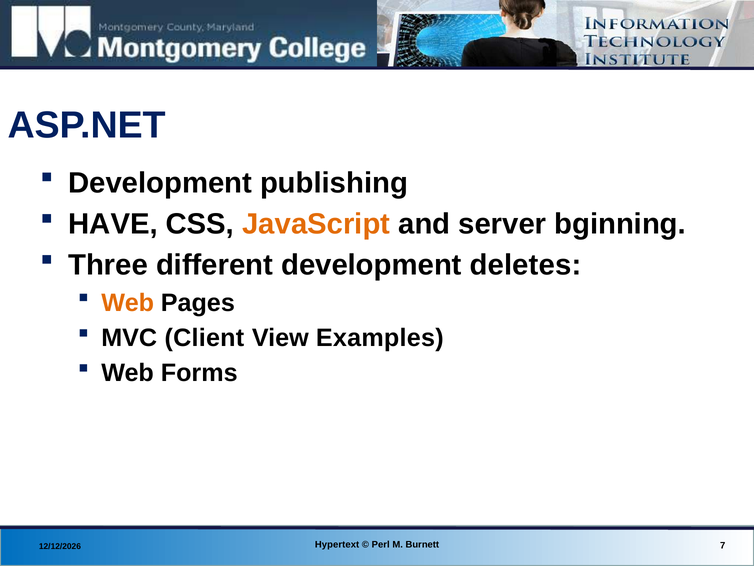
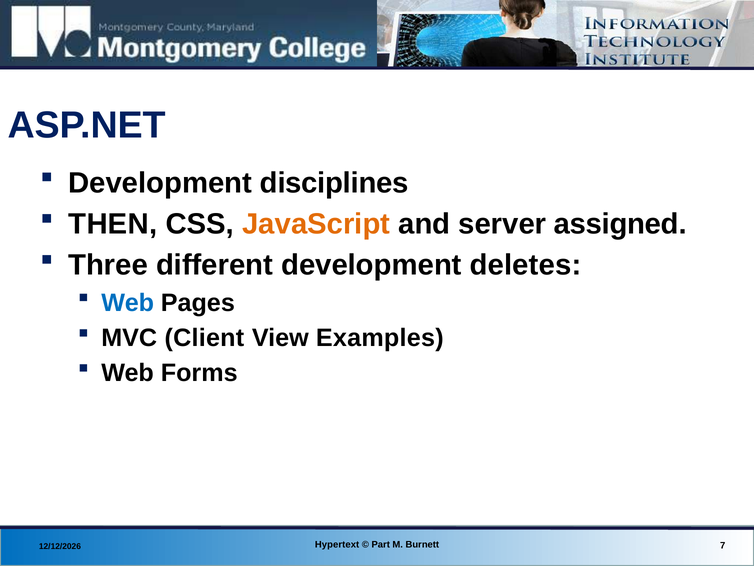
publishing: publishing -> disciplines
HAVE: HAVE -> THEN
bginning: bginning -> assigned
Web at (128, 302) colour: orange -> blue
Perl: Perl -> Part
